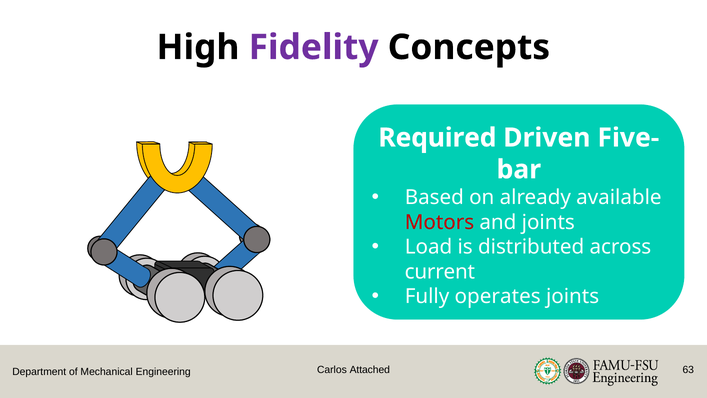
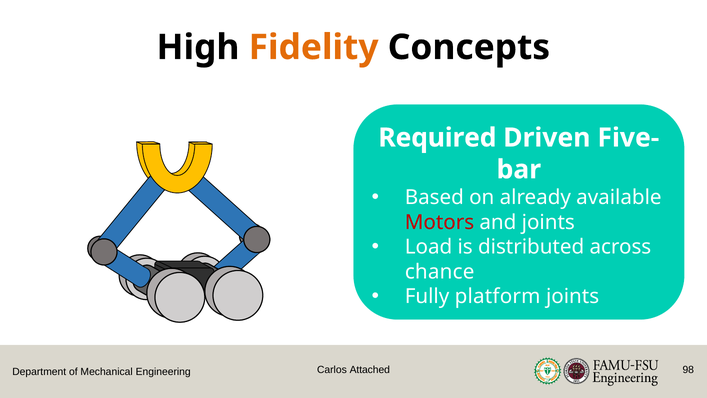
Fidelity colour: purple -> orange
current: current -> chance
operates: operates -> platform
63: 63 -> 98
